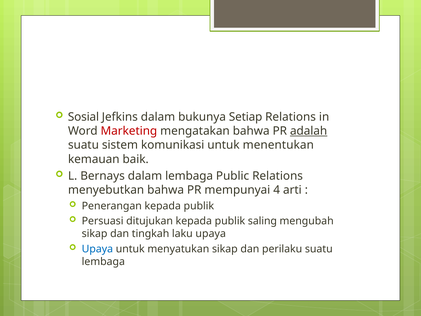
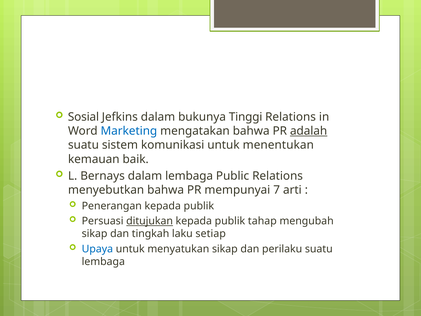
Setiap: Setiap -> Tinggi
Marketing colour: red -> blue
4: 4 -> 7
ditujukan underline: none -> present
saling: saling -> tahap
laku upaya: upaya -> setiap
